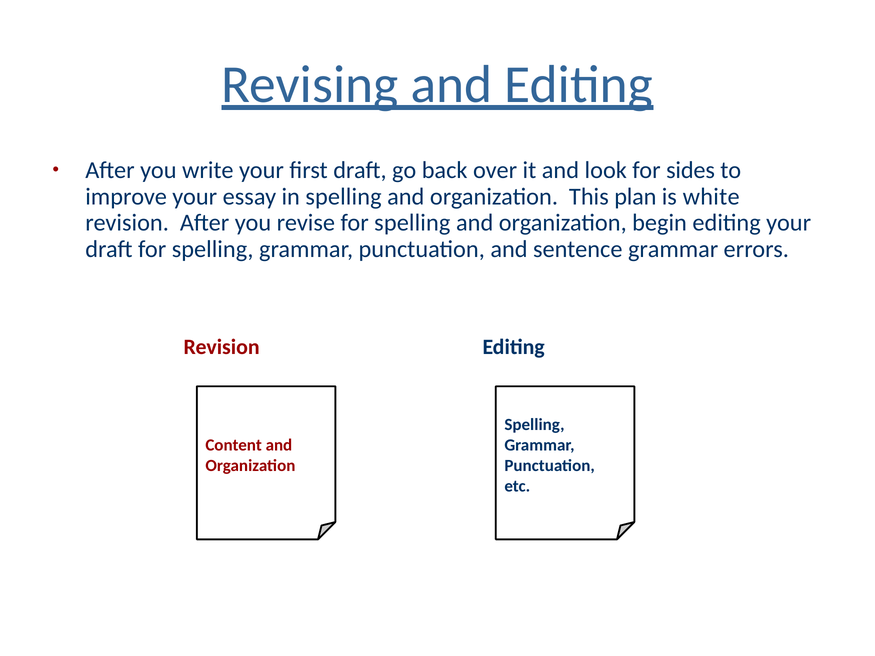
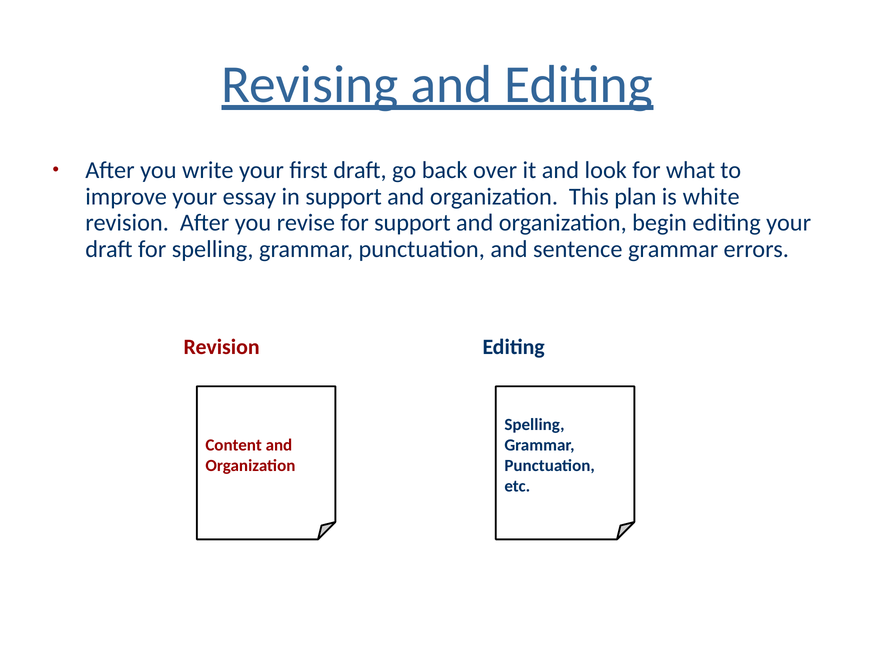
sides: sides -> what
in spelling: spelling -> support
revise for spelling: spelling -> support
